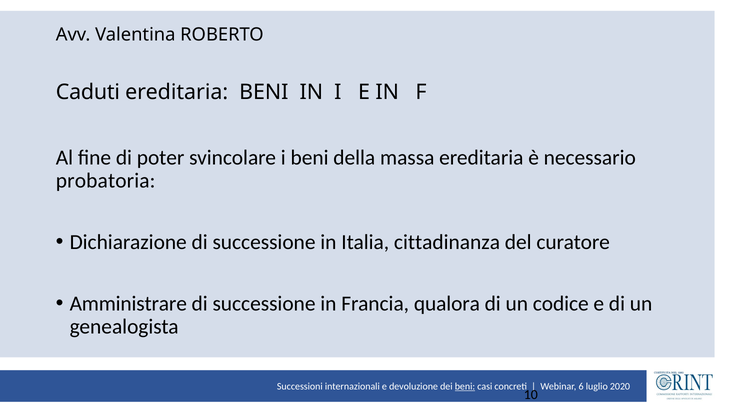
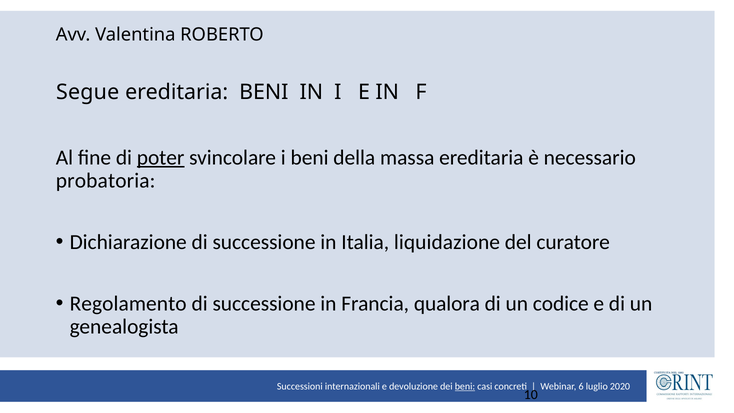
Caduti: Caduti -> Segue
poter underline: none -> present
cittadinanza: cittadinanza -> liquidazione
Amministrare: Amministrare -> Regolamento
